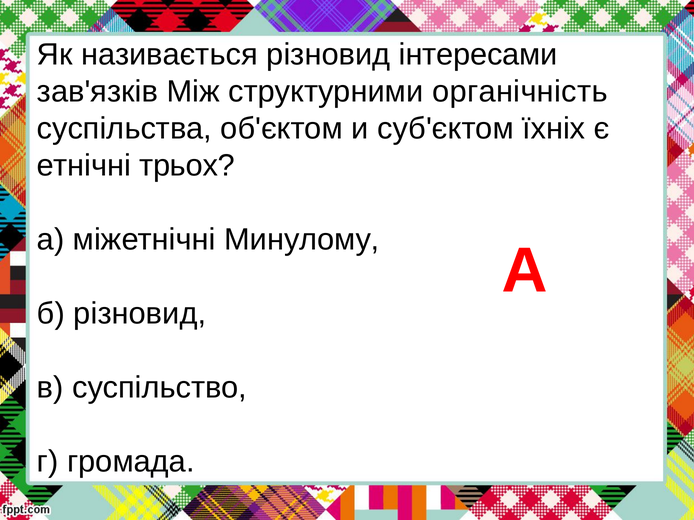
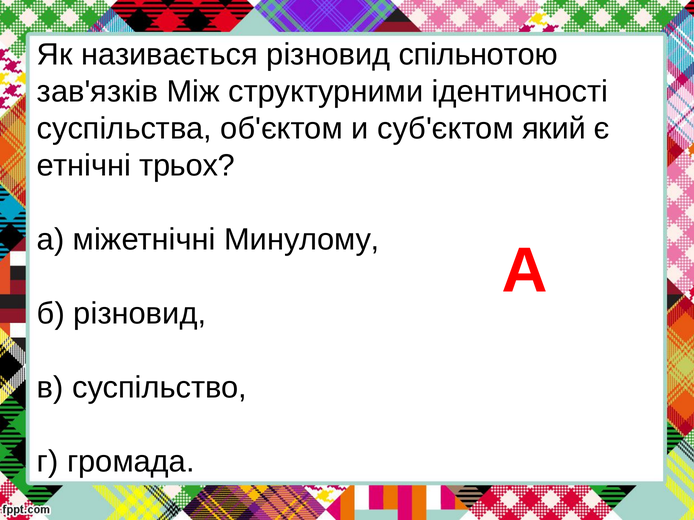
інтересами: інтересами -> спільнотою
органічність: органічність -> ідентичності
їхніх: їхніх -> який
